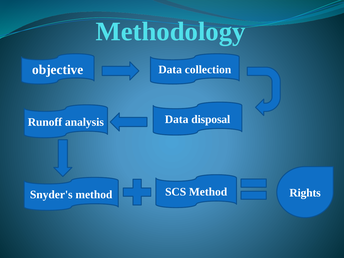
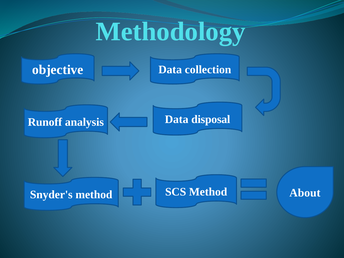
Rights: Rights -> About
